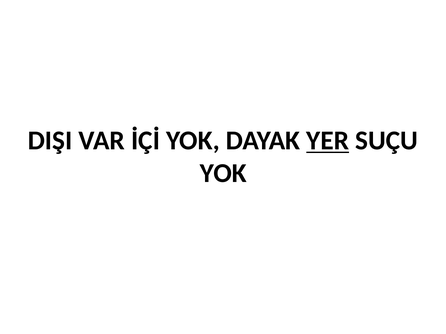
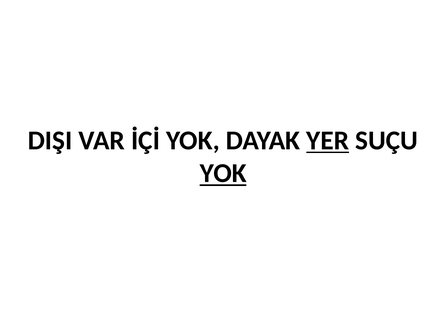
YOK at (223, 174) underline: none -> present
